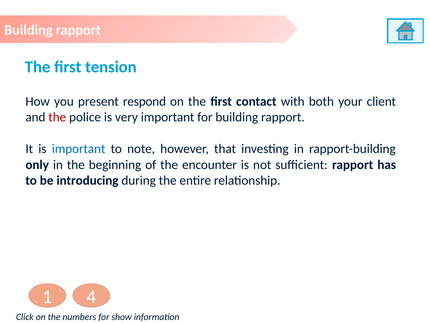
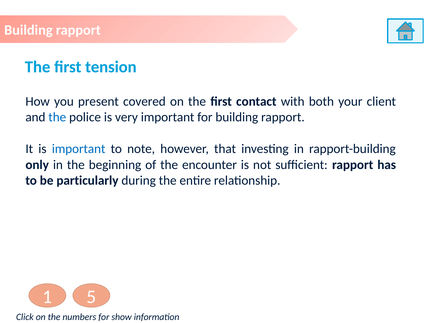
respond: respond -> covered
the at (57, 117) colour: red -> blue
introducing: introducing -> particularly
4: 4 -> 5
